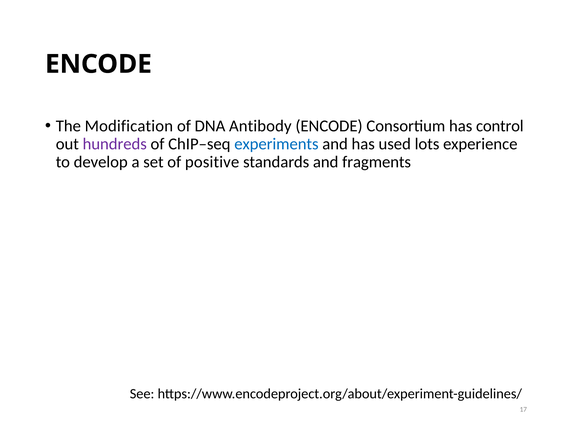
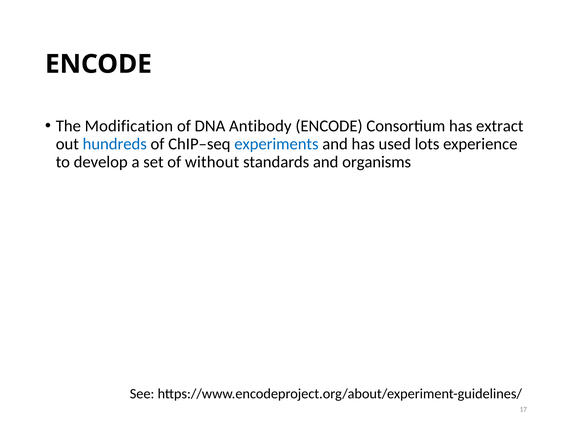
control: control -> extract
hundreds colour: purple -> blue
positive: positive -> without
fragments: fragments -> organisms
